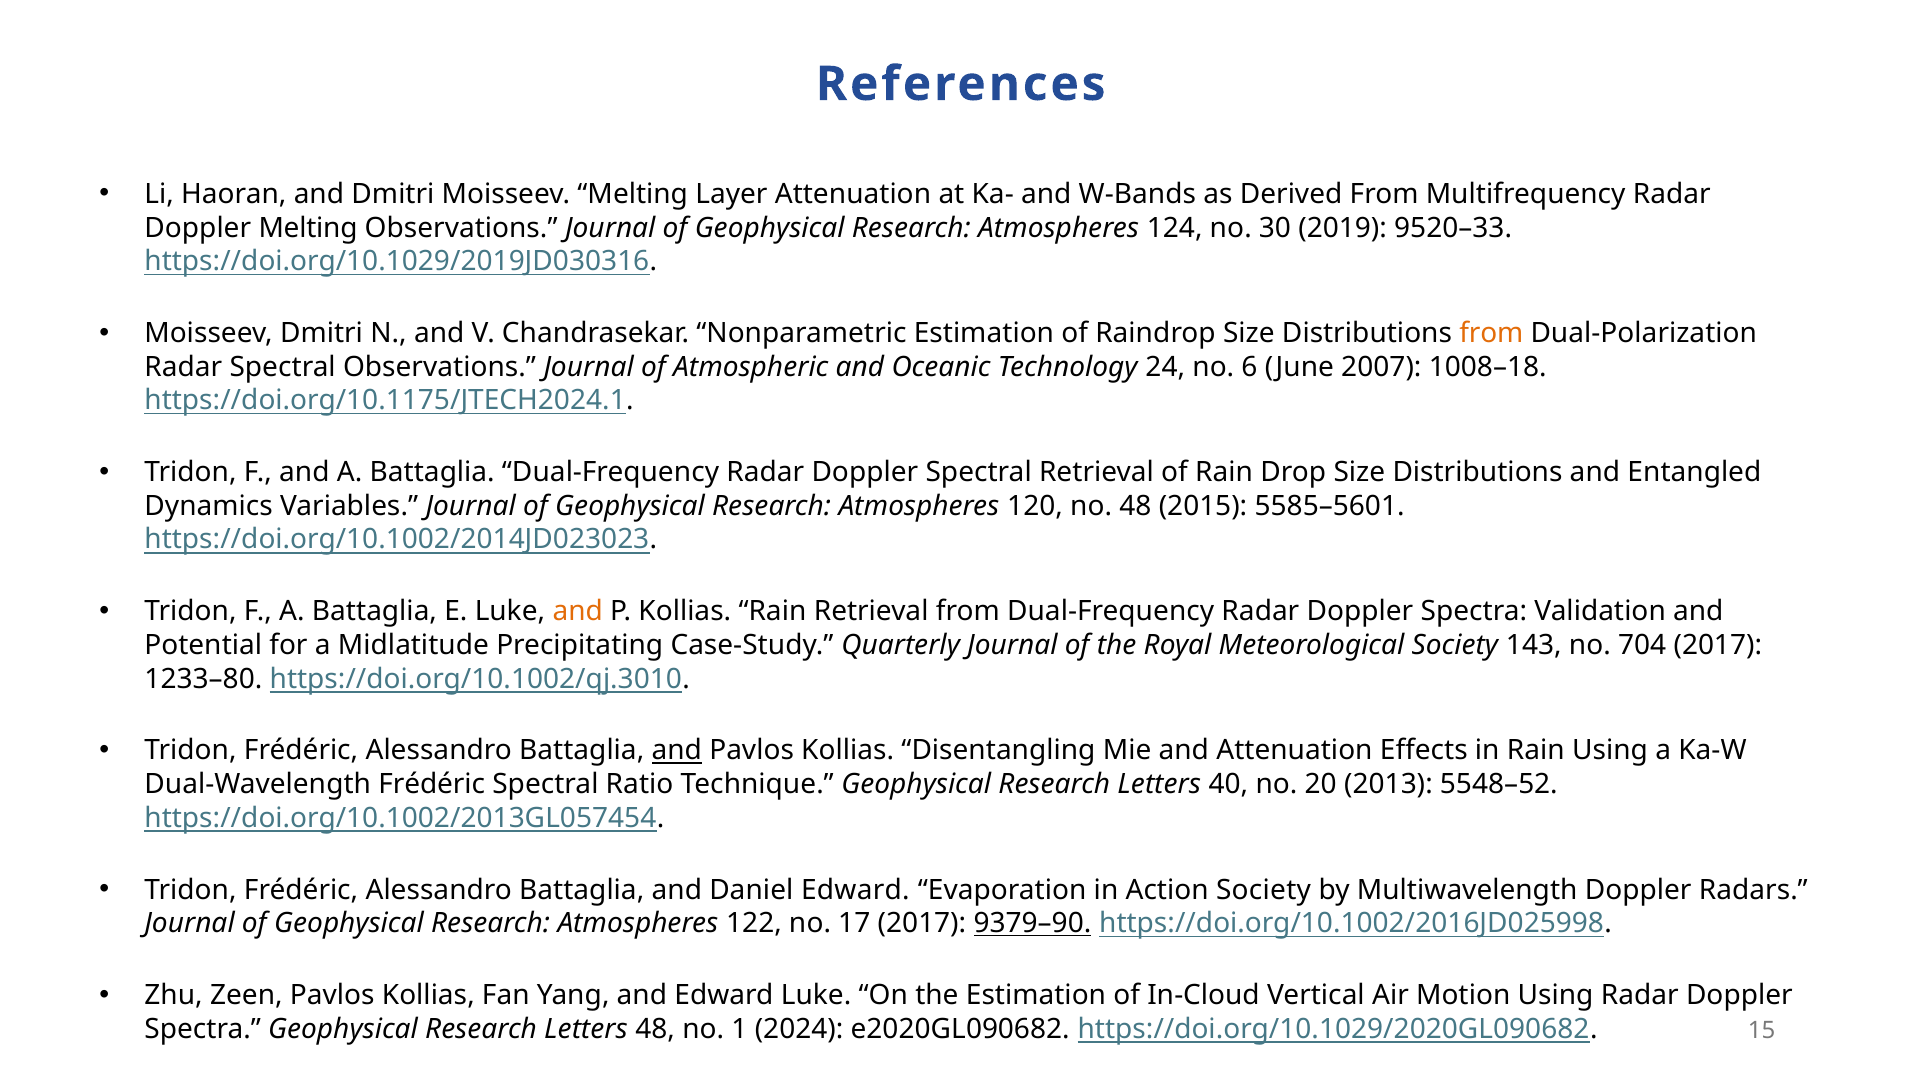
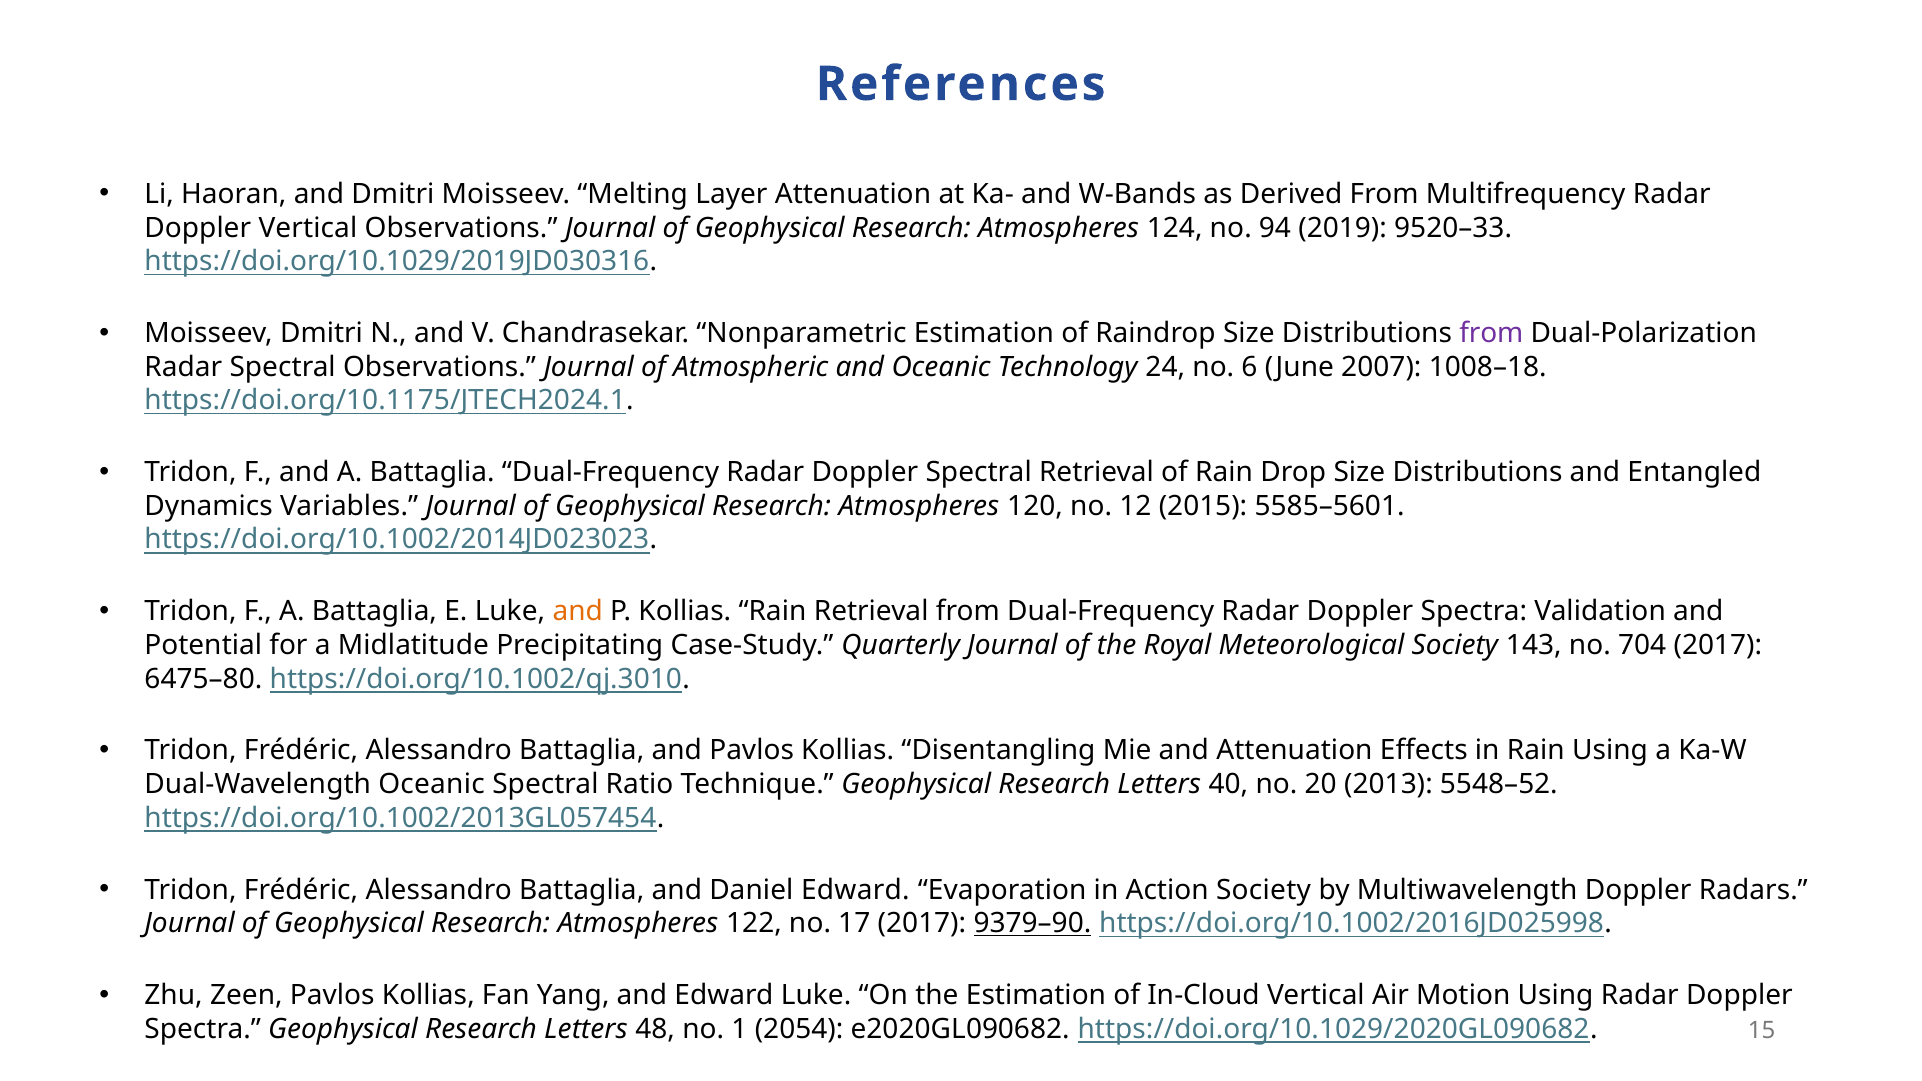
Doppler Melting: Melting -> Vertical
30: 30 -> 94
from at (1491, 333) colour: orange -> purple
no 48: 48 -> 12
1233–80: 1233–80 -> 6475–80
and at (677, 751) underline: present -> none
Dual-Wavelength Frédéric: Frédéric -> Oceanic
2024: 2024 -> 2054
